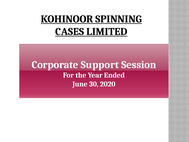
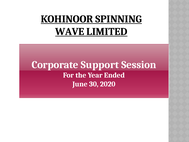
CASES: CASES -> WAVE
